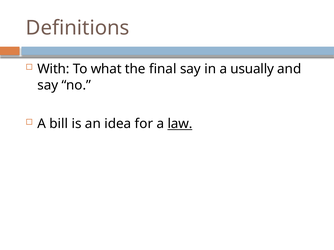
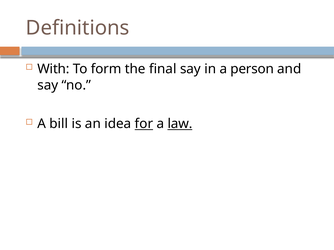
what: what -> form
usually: usually -> person
for underline: none -> present
